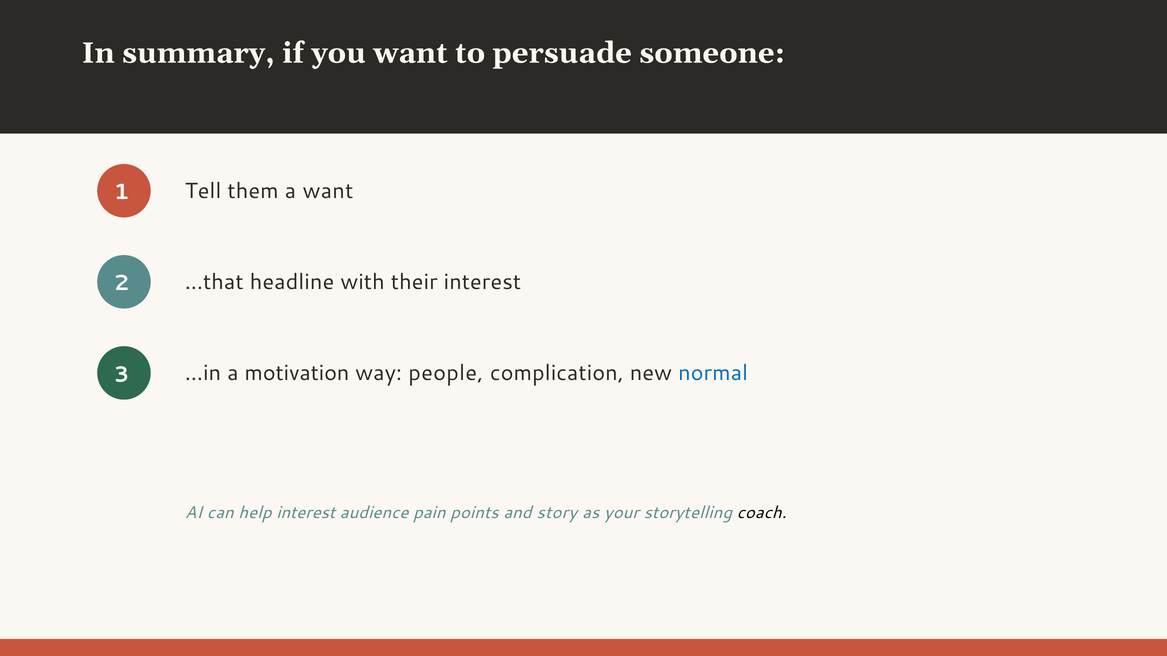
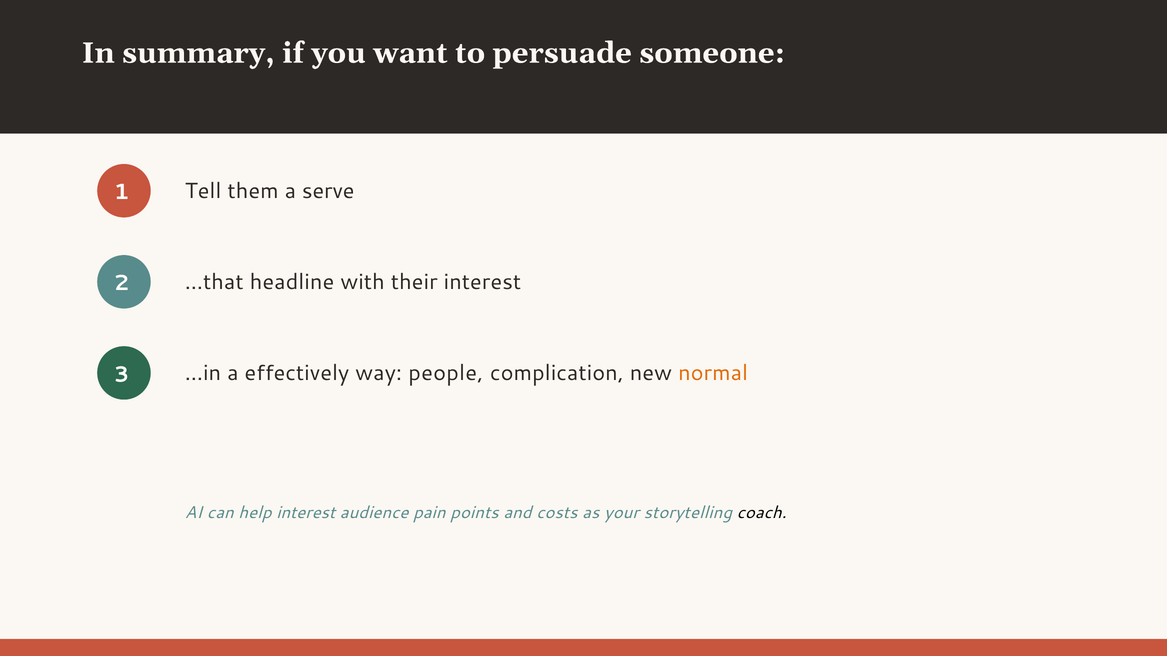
a want: want -> serve
motivation: motivation -> effectively
normal colour: blue -> orange
story: story -> costs
